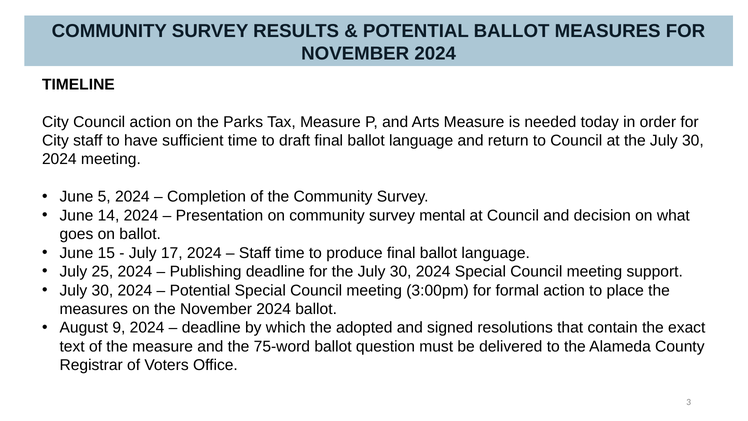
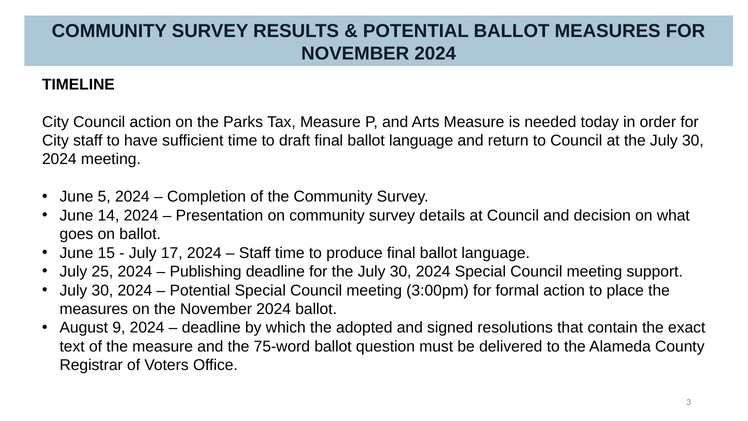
mental: mental -> details
